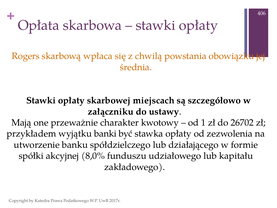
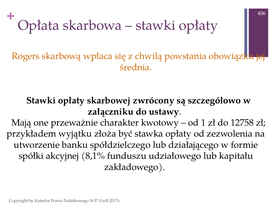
miejscach: miejscach -> zwrócony
26702: 26702 -> 12758
banki: banki -> złoża
8,0%: 8,0% -> 8,1%
